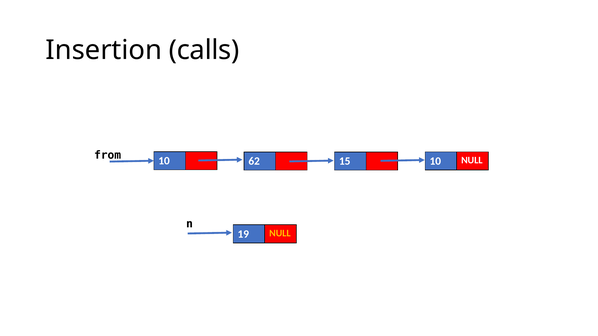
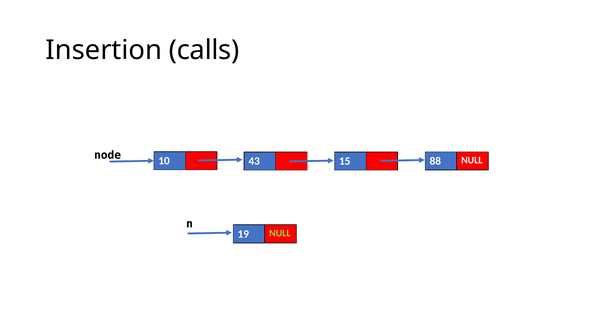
from: from -> node
62: 62 -> 43
15 10: 10 -> 88
NULL at (280, 233) colour: yellow -> light green
